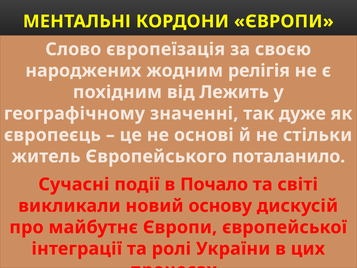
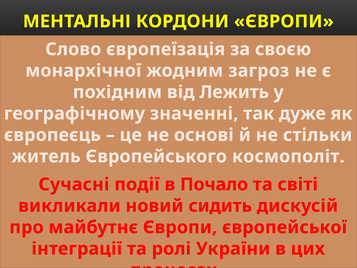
народжених: народжених -> монархічної
релігія: релігія -> загроз
поталанило: поталанило -> космополіт
основу: основу -> сидить
